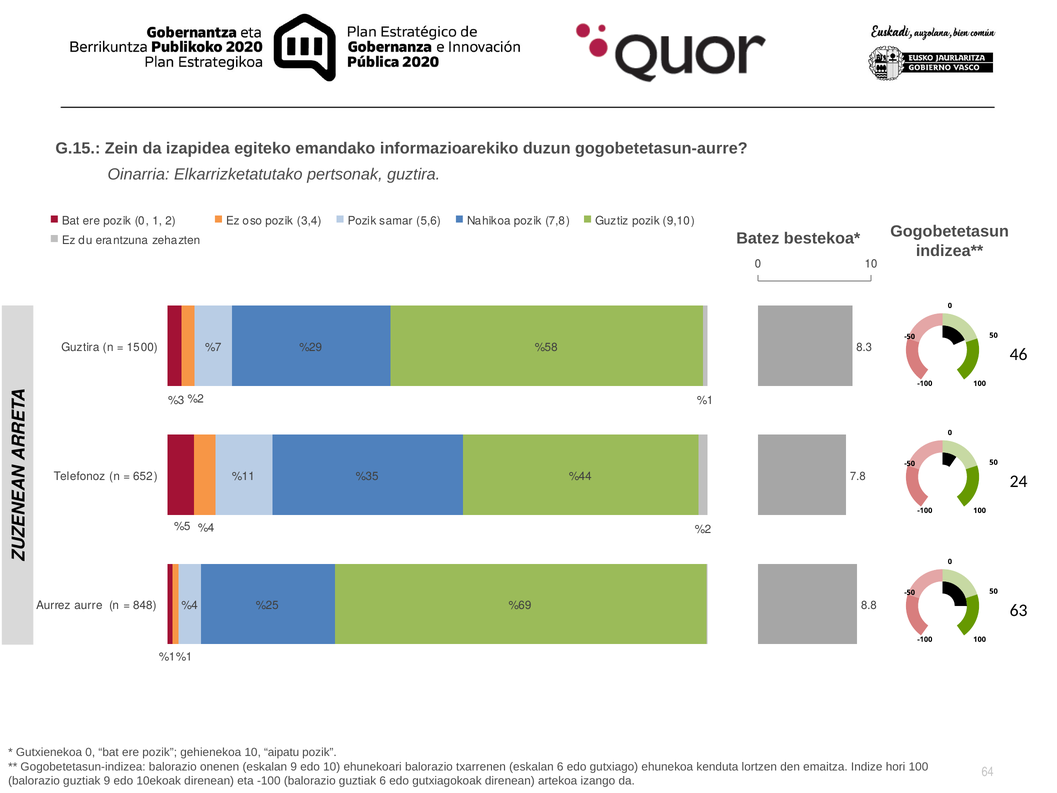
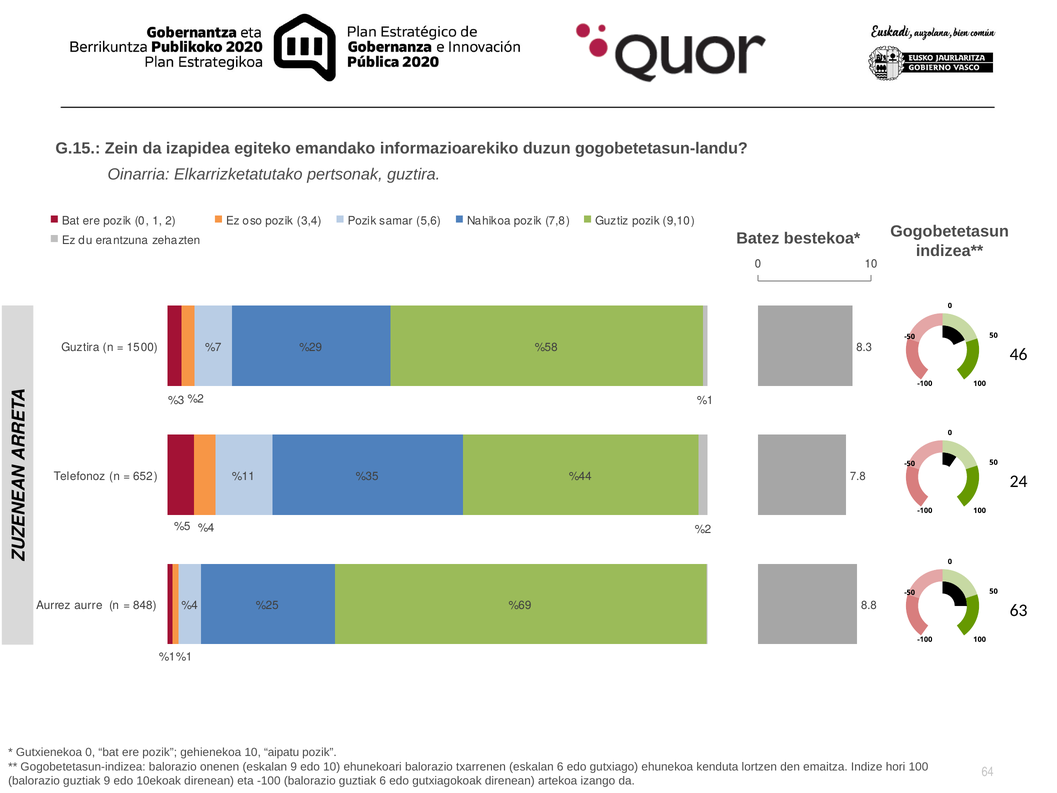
gogobetetasun-aurre: gogobetetasun-aurre -> gogobetetasun-landu
